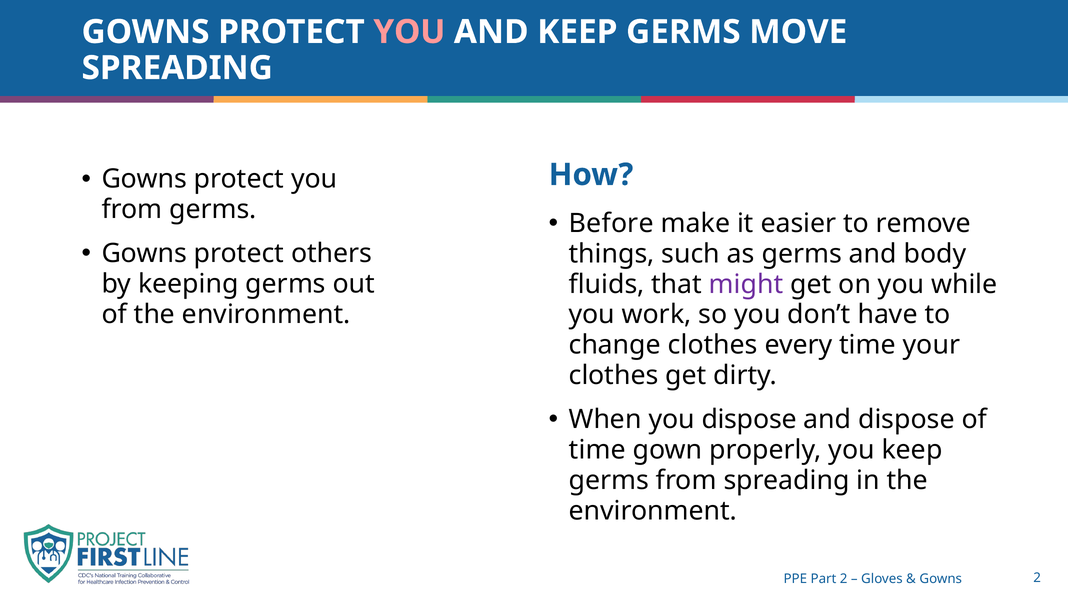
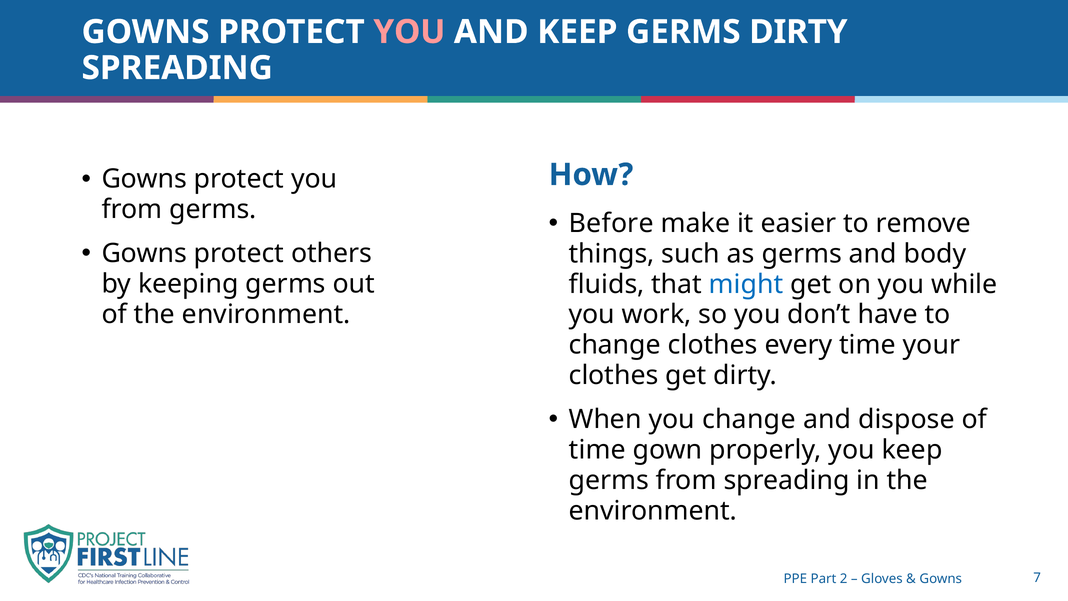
GERMS MOVE: MOVE -> DIRTY
might colour: purple -> blue
you dispose: dispose -> change
Gowns 2: 2 -> 7
